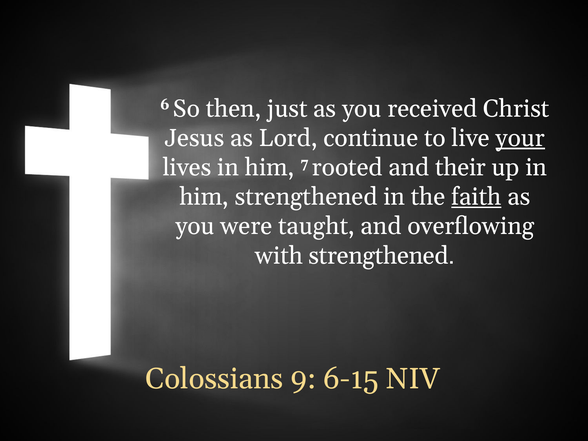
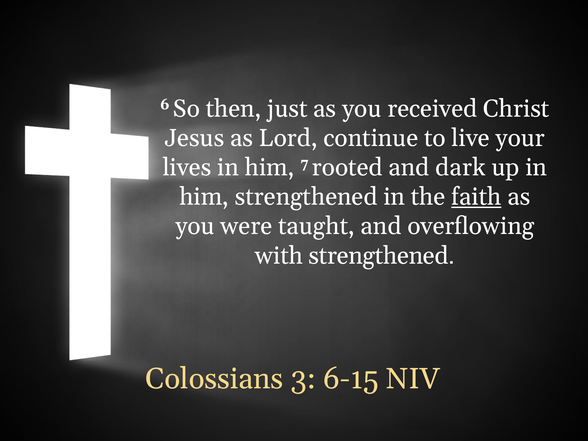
your underline: present -> none
their: their -> dark
9: 9 -> 3
